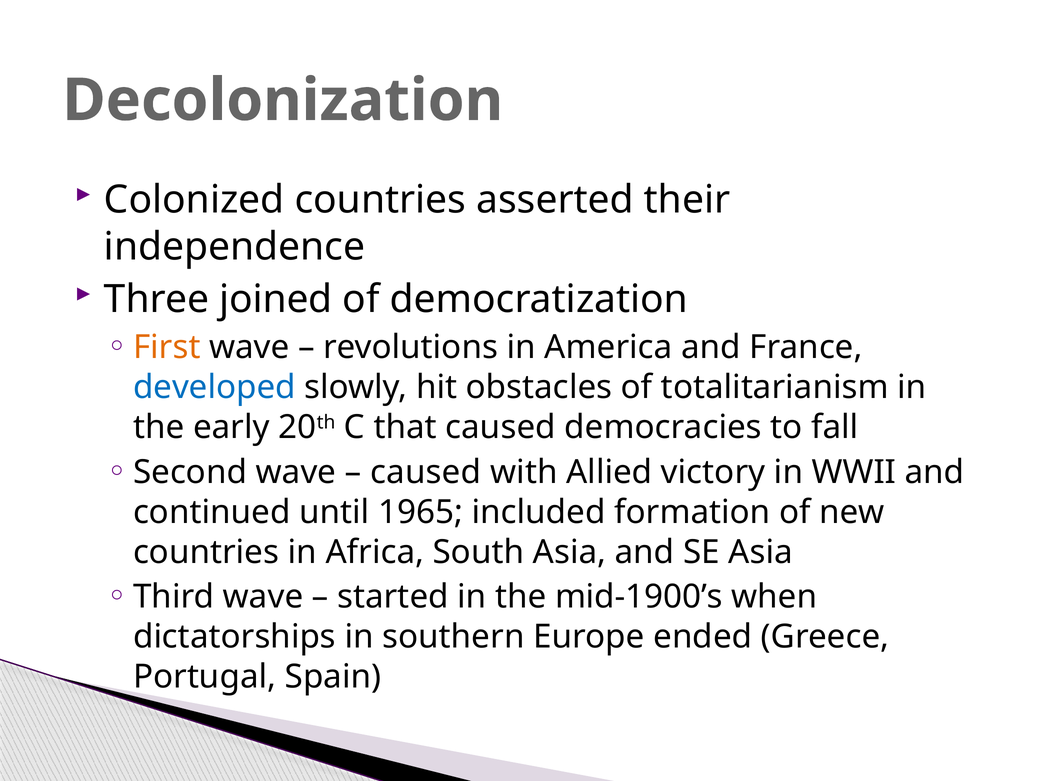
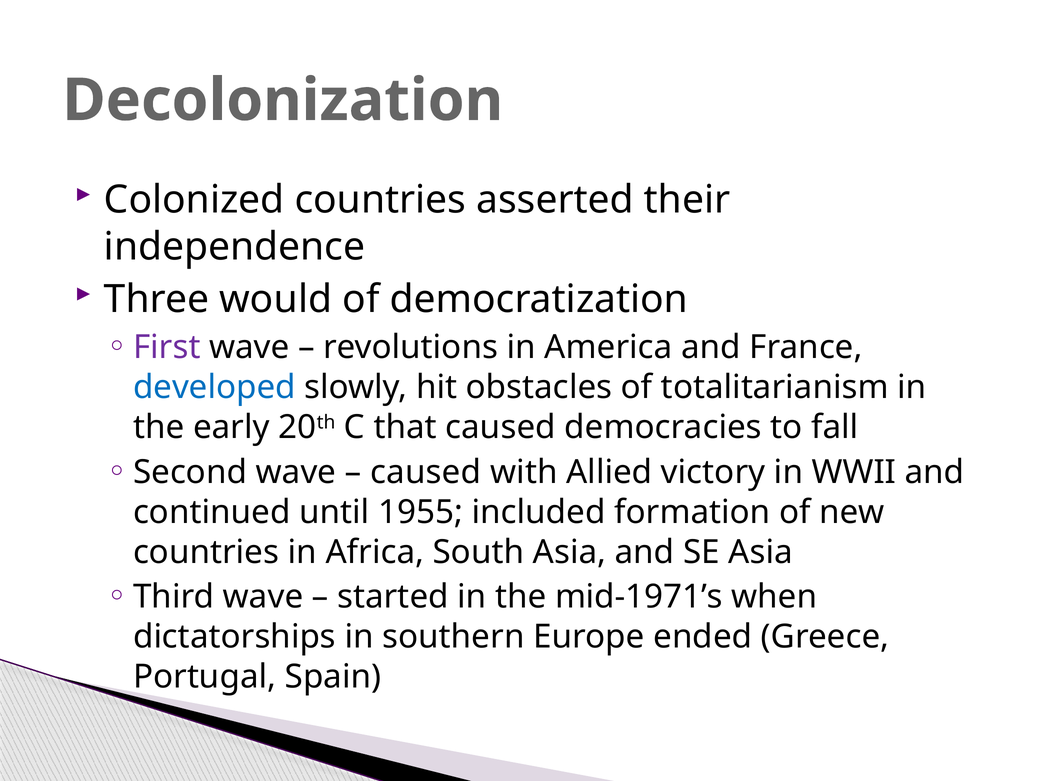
joined: joined -> would
First colour: orange -> purple
1965: 1965 -> 1955
mid-1900’s: mid-1900’s -> mid-1971’s
